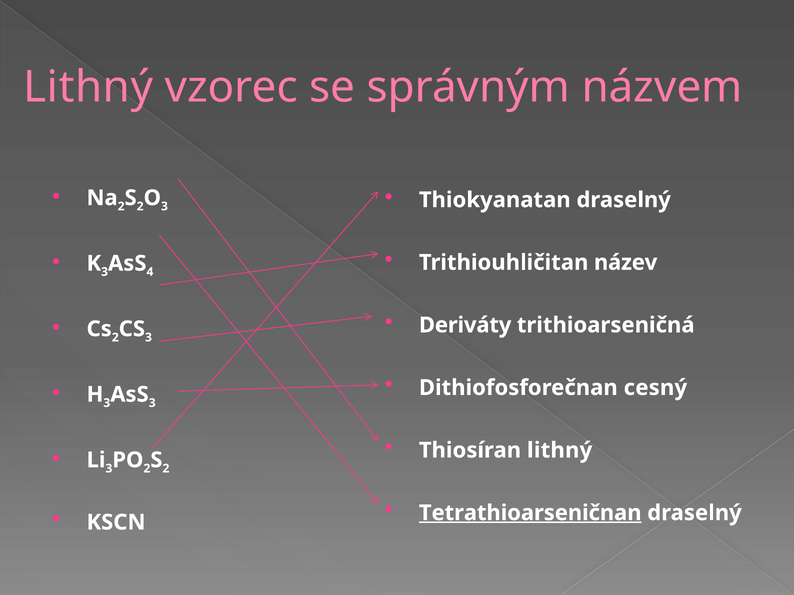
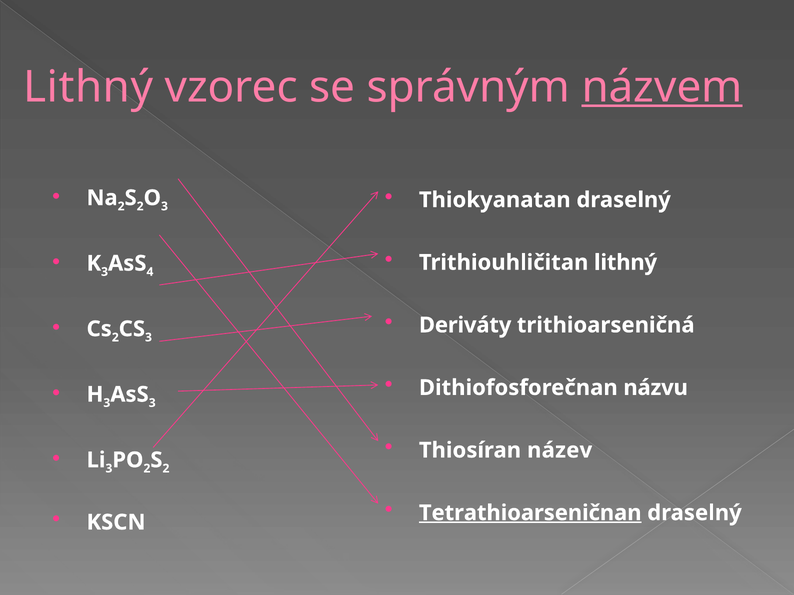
názvem underline: none -> present
Trithiouhličitan název: název -> lithný
cesný: cesný -> názvu
Thiosíran lithný: lithný -> název
